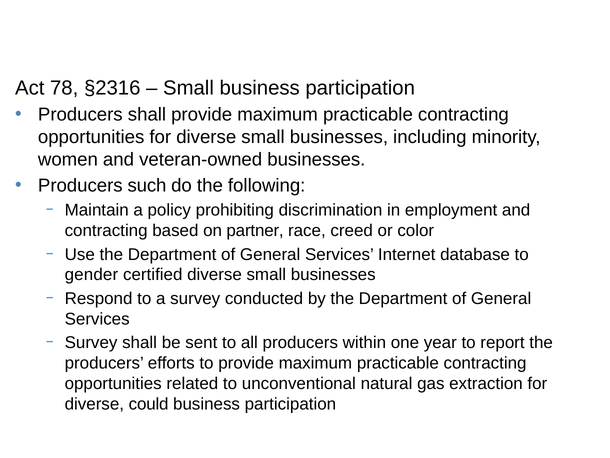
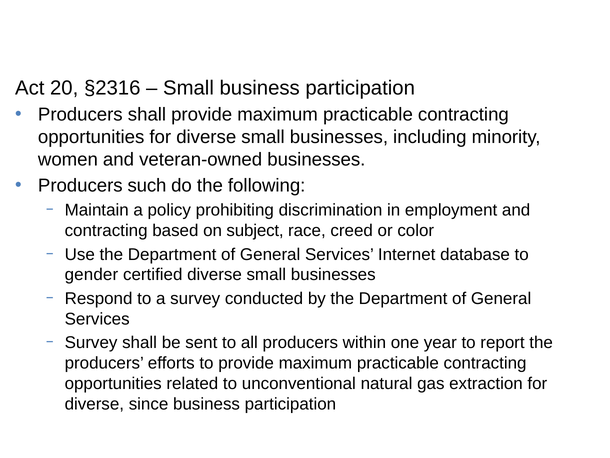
78: 78 -> 20
partner: partner -> subject
could: could -> since
